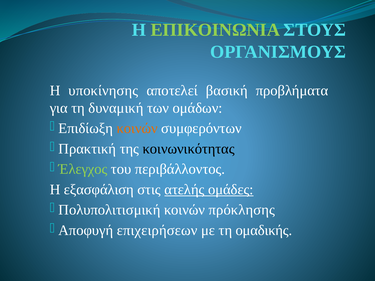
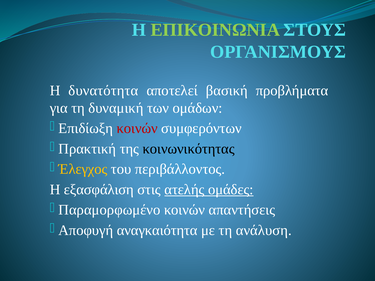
υποκίνησης: υποκίνησης -> δυνατότητα
κοινών at (137, 129) colour: orange -> red
Έλεγχος colour: light green -> yellow
Πολυπολιτισμική: Πολυπολιτισμική -> Παραμορφωμένο
πρόκλησης: πρόκλησης -> απαντήσεις
επιχειρήσεων: επιχειρήσεων -> αναγκαιότητα
ομαδικής: ομαδικής -> ανάλυση
